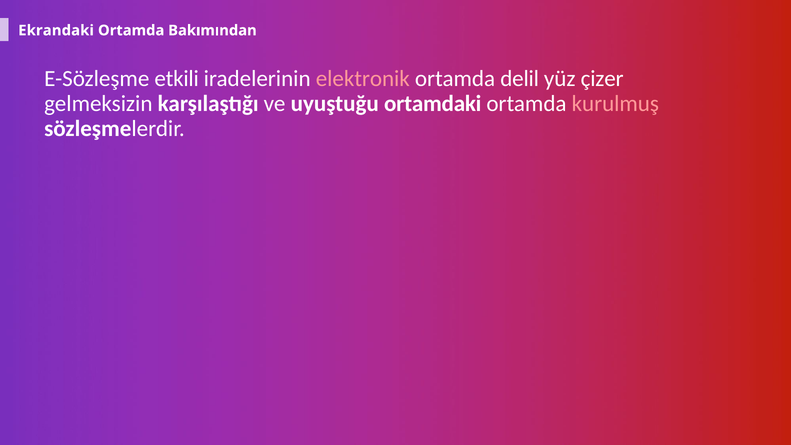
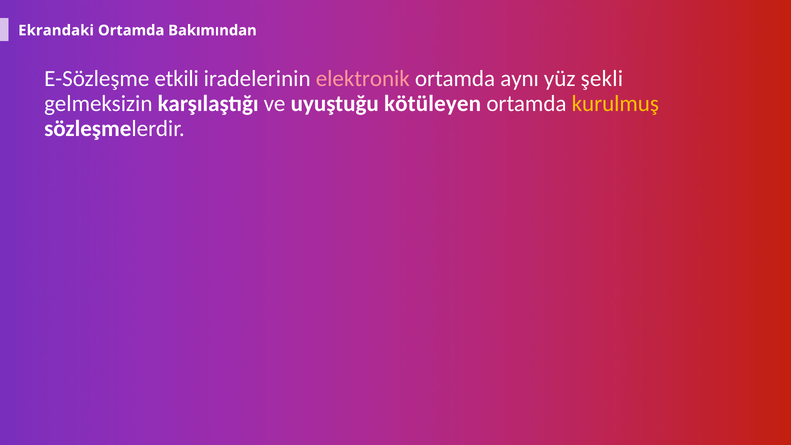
delil: delil -> aynı
çizer: çizer -> şekli
ortamdaki: ortamdaki -> kötüleyen
kurulmuş colour: pink -> yellow
